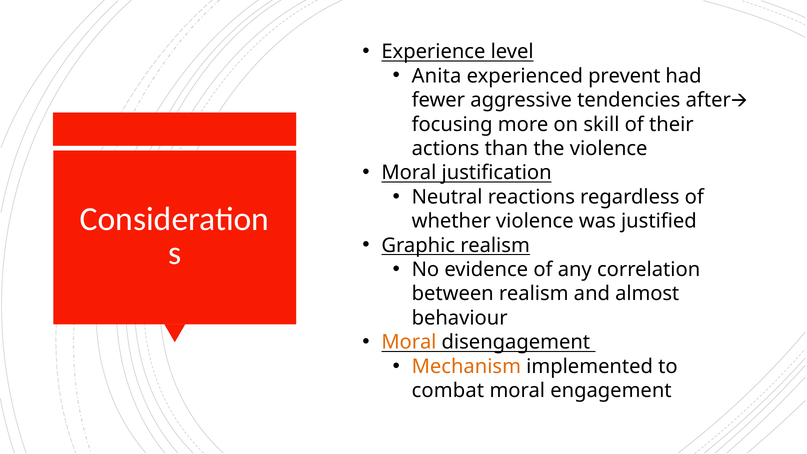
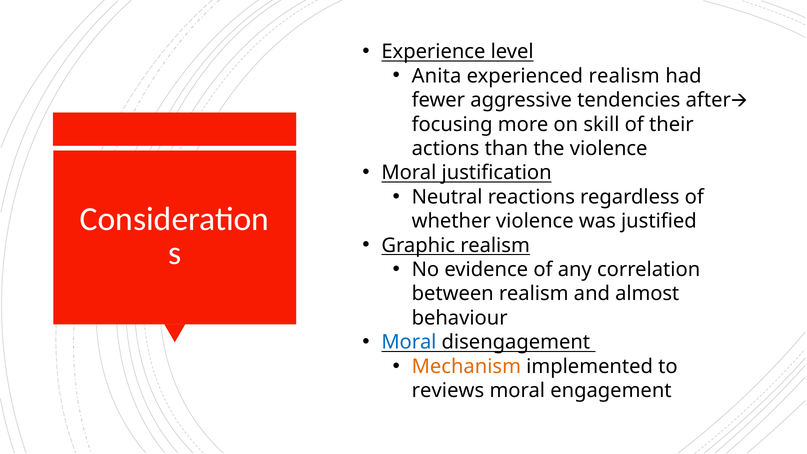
experienced prevent: prevent -> realism
Moral at (409, 342) colour: orange -> blue
combat: combat -> reviews
